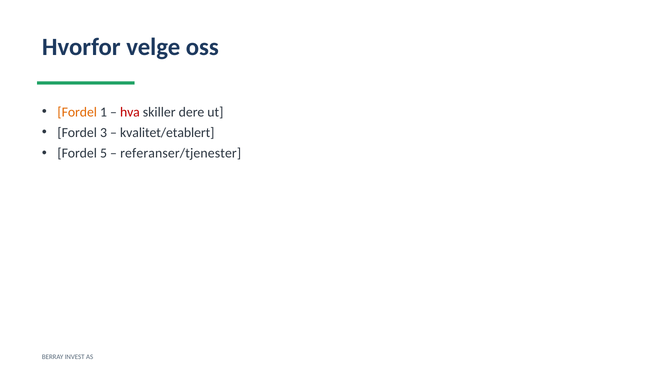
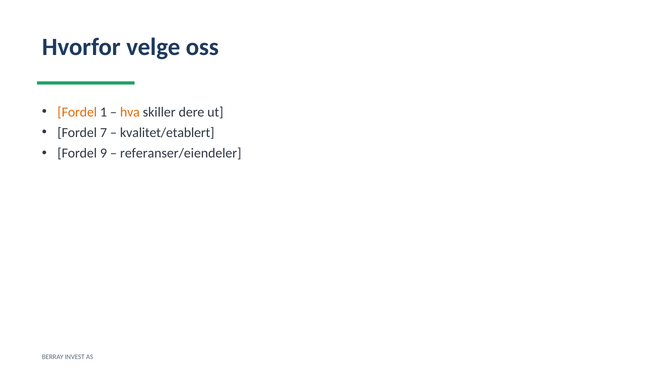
hva colour: red -> orange
3: 3 -> 7
5: 5 -> 9
referanser/tjenester: referanser/tjenester -> referanser/eiendeler
